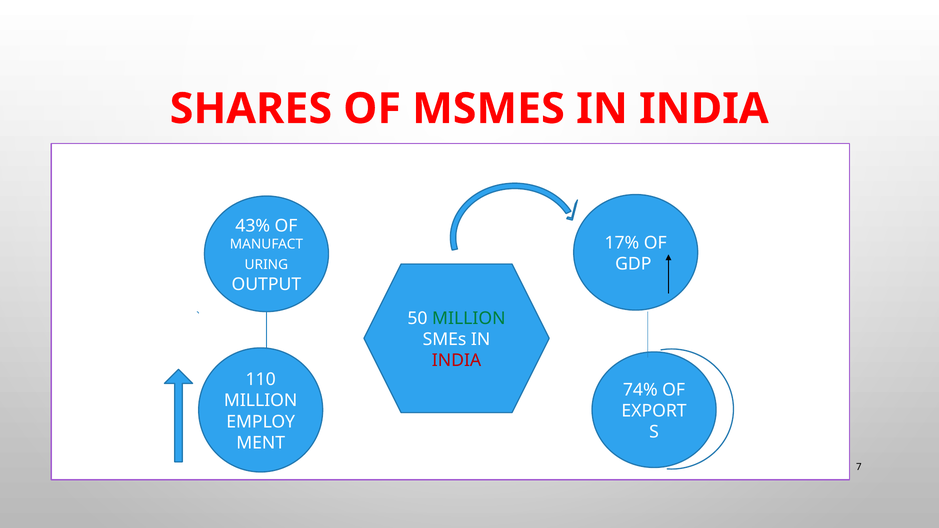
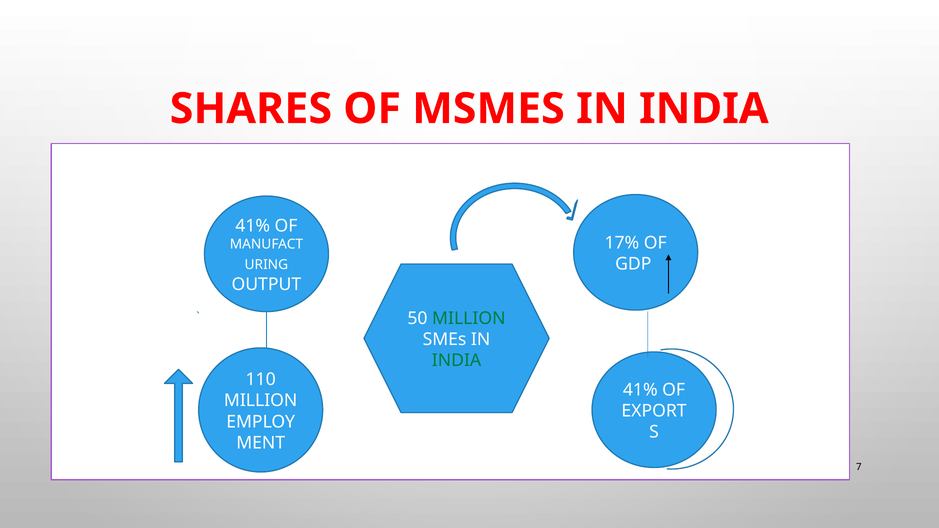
43% at (253, 226): 43% -> 41%
INDIA at (457, 361) colour: red -> green
74% at (640, 390): 74% -> 41%
